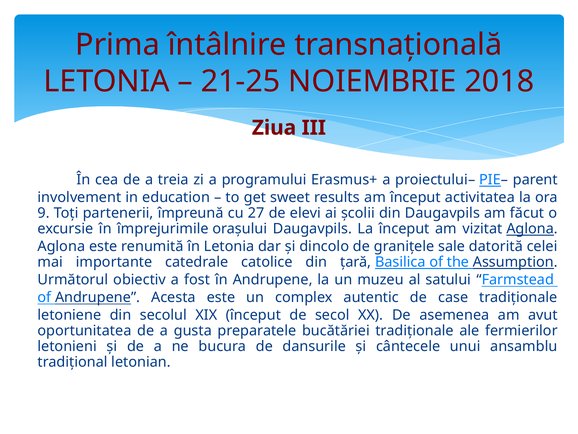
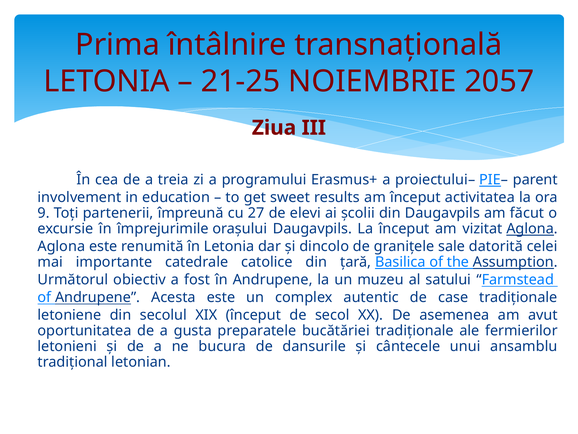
2018: 2018 -> 2057
